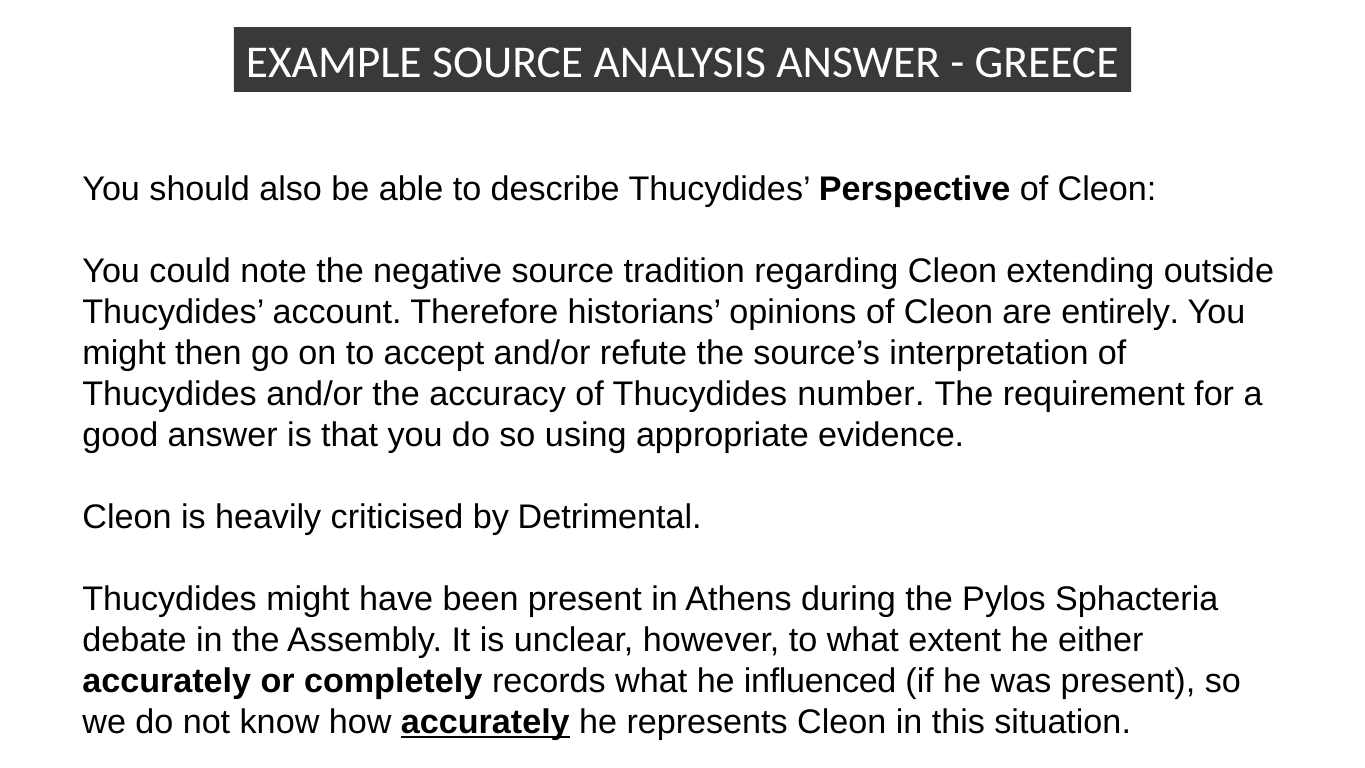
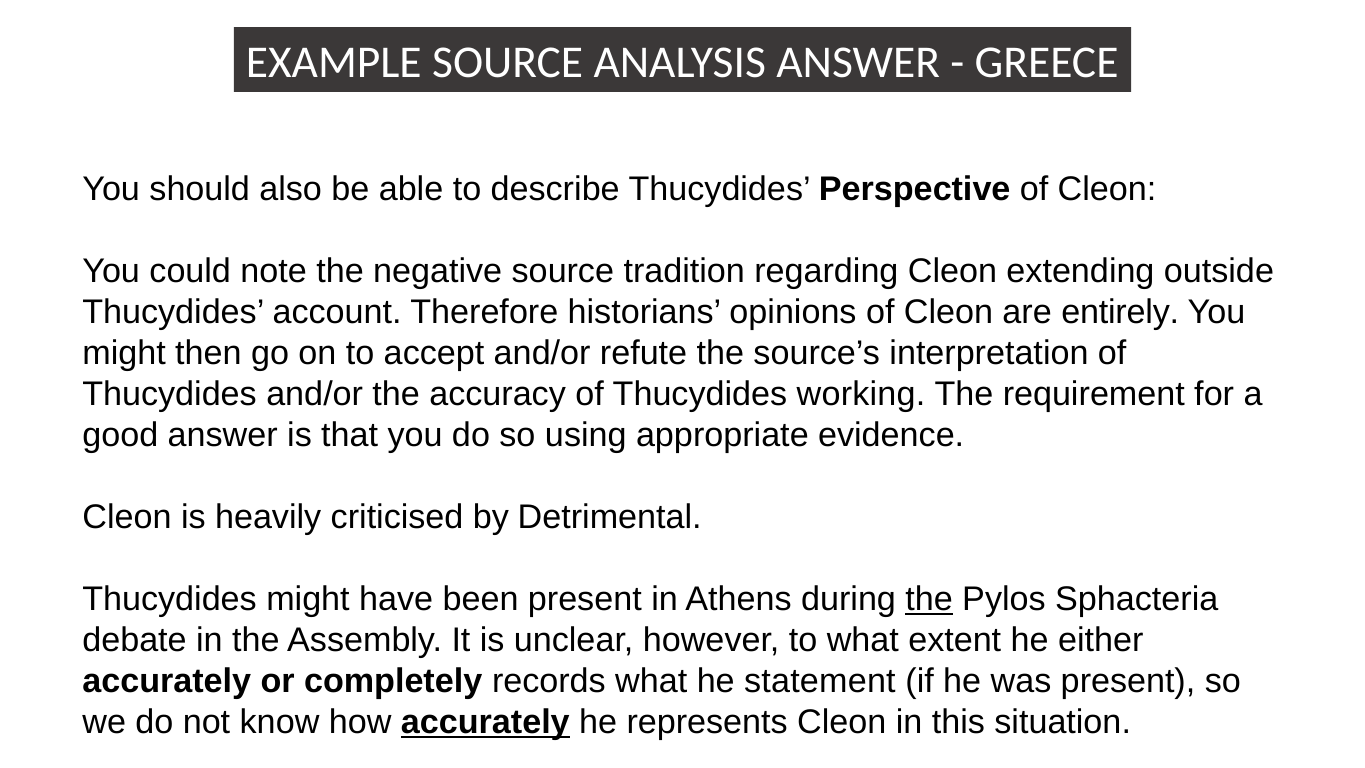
number: number -> working
the at (929, 599) underline: none -> present
influenced: influenced -> statement
